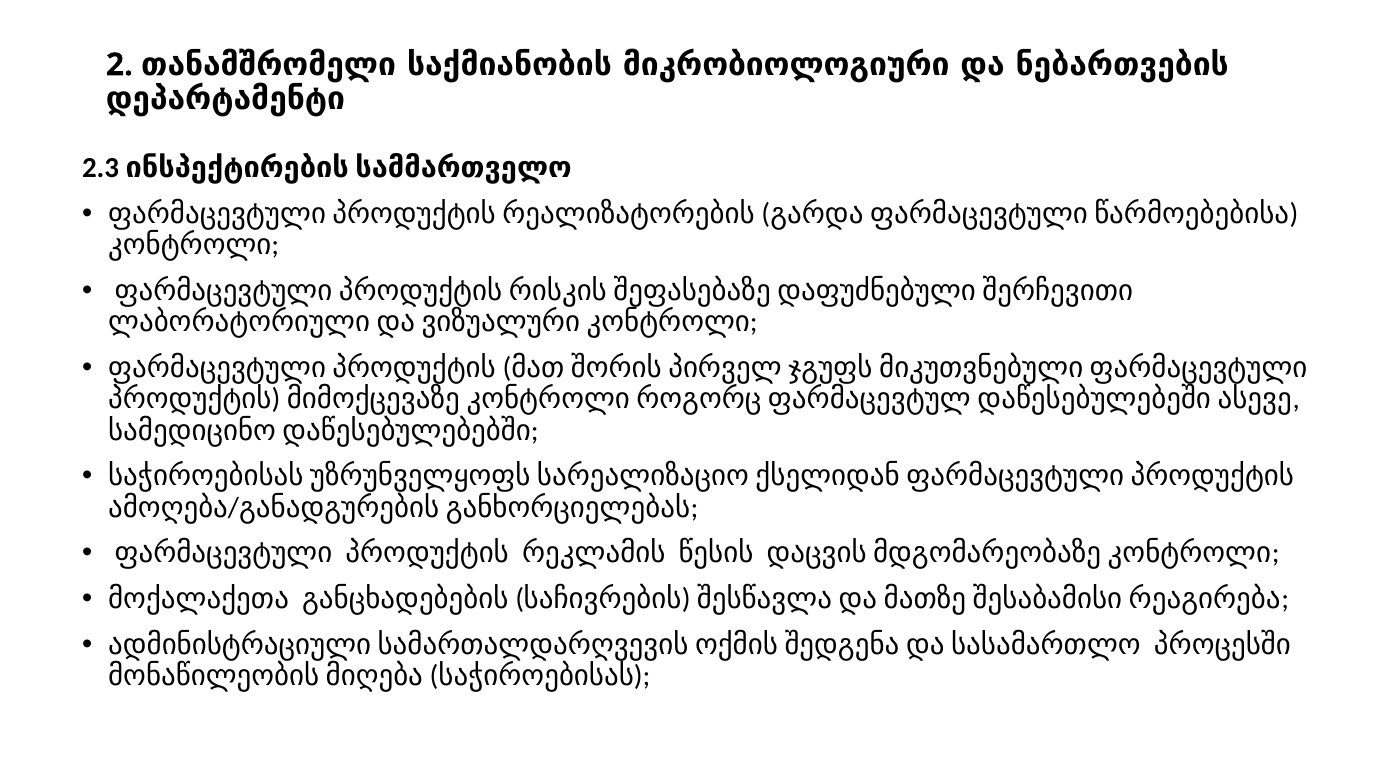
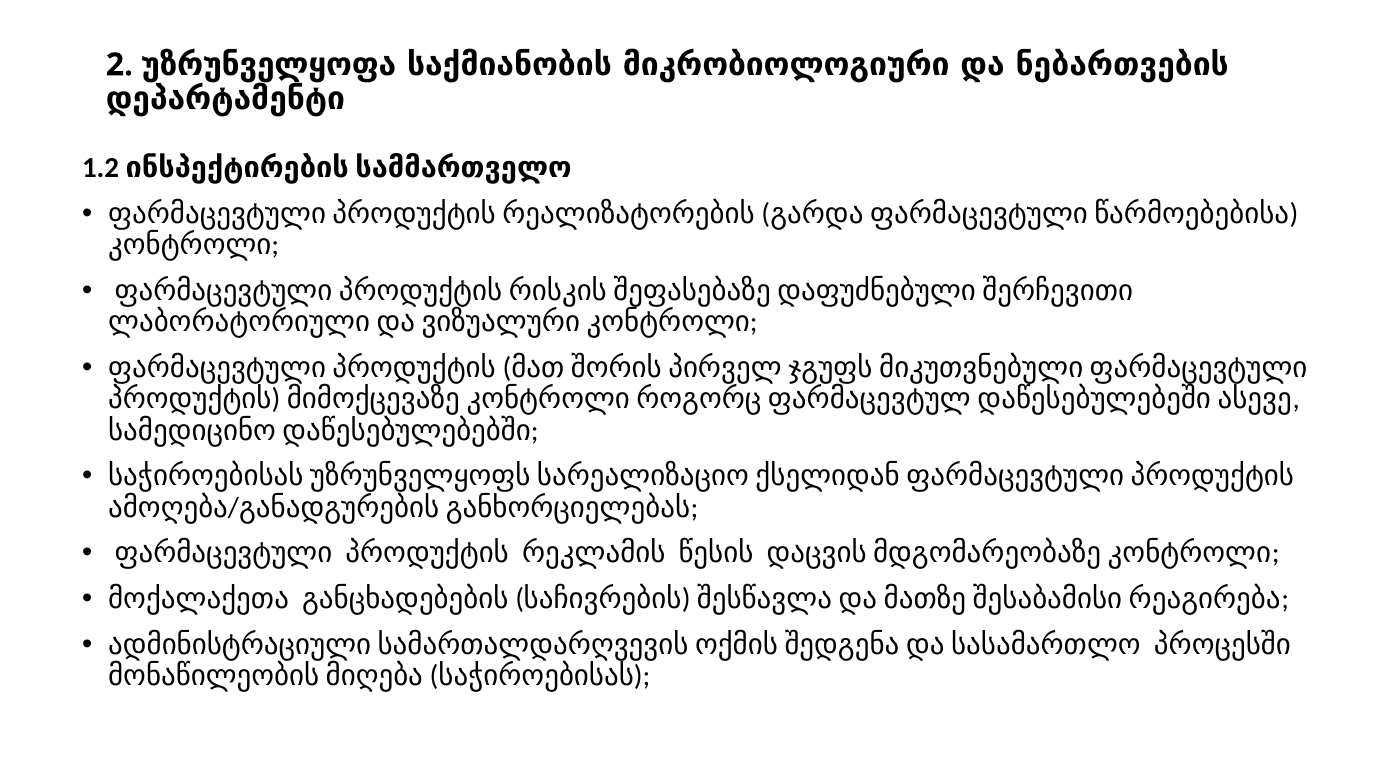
თანამშრომელი: თანამშრომელი -> უზრუნველყოფა
2.3: 2.3 -> 1.2
